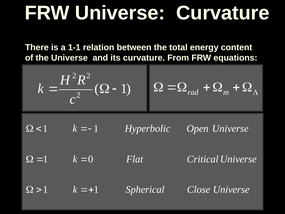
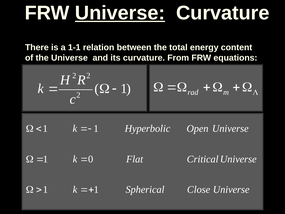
Universe at (120, 13) underline: none -> present
